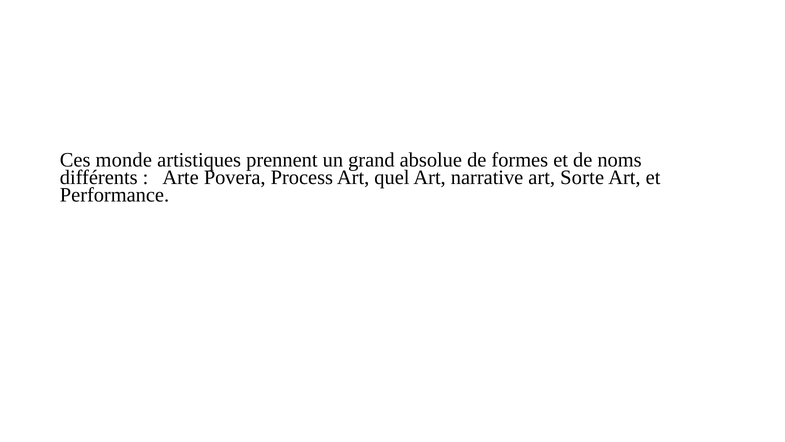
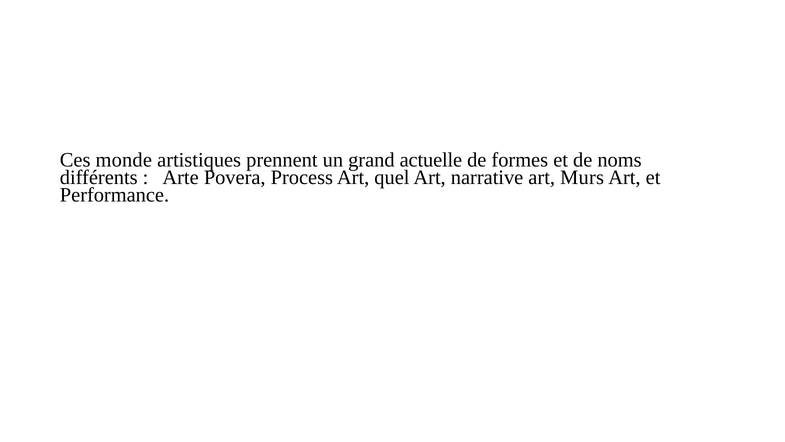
absolue: absolue -> actuelle
Sorte: Sorte -> Murs
